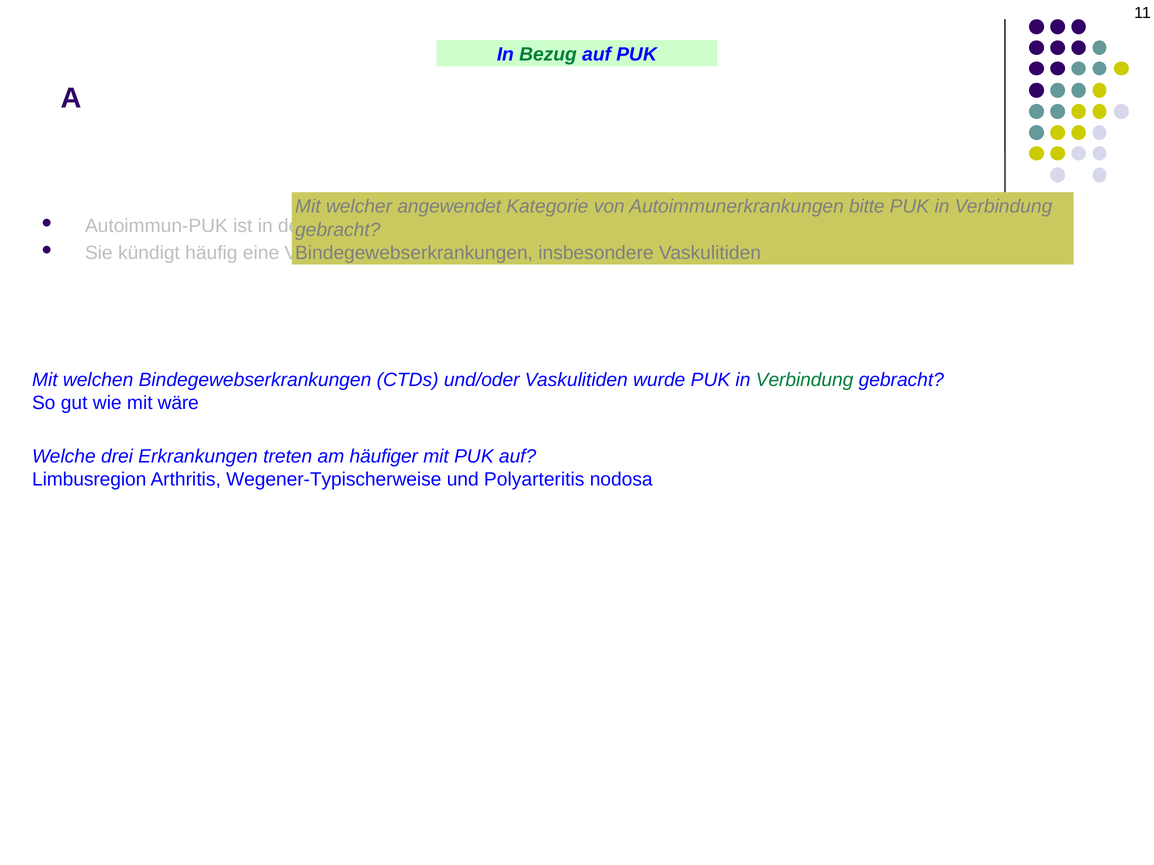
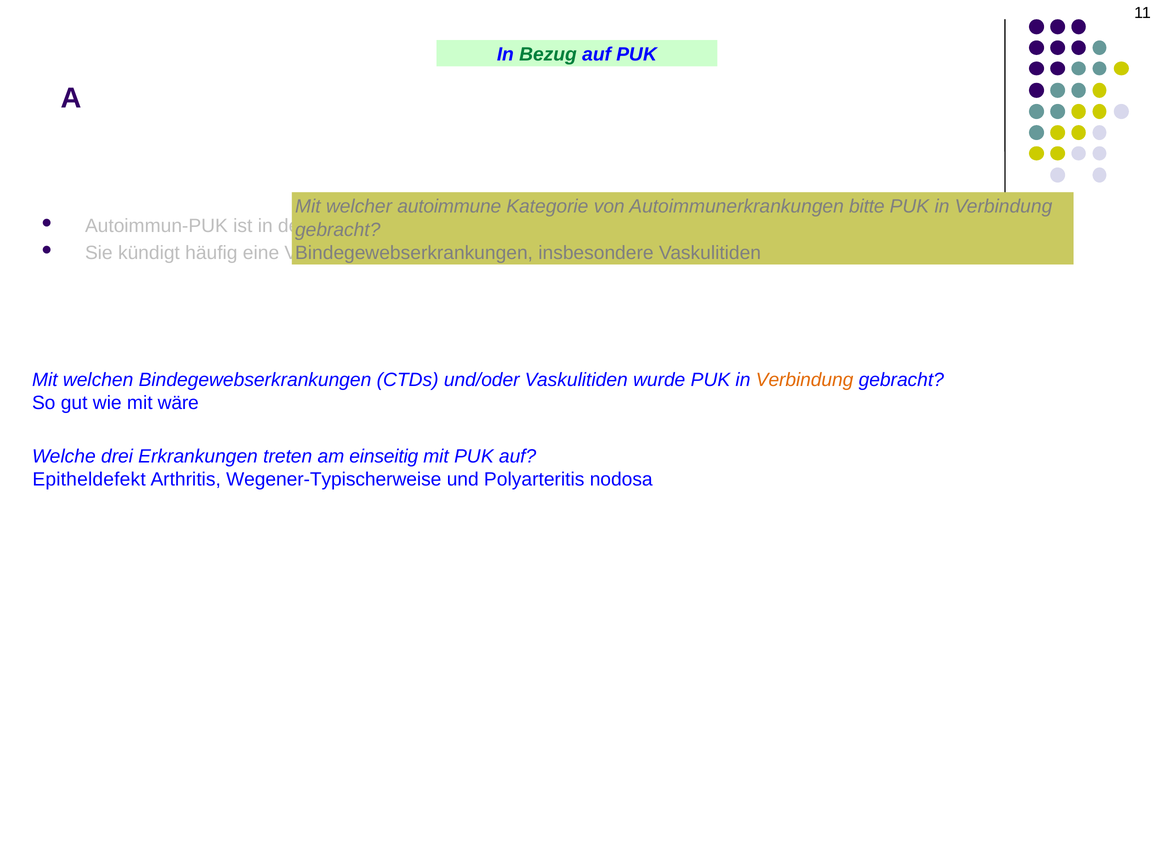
angewendet: angewendet -> autoimmune
Verbindung at (805, 380) colour: green -> orange
am häufiger: häufiger -> einseitig
Limbusregion: Limbusregion -> Epitheldefekt
